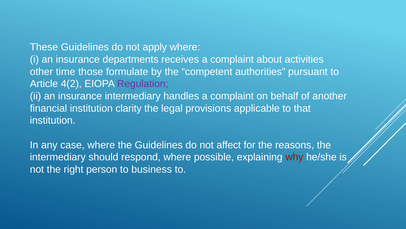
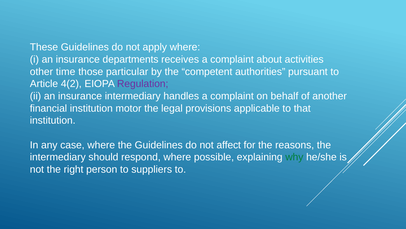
formulate: formulate -> particular
clarity: clarity -> motor
why colour: red -> green
business: business -> suppliers
